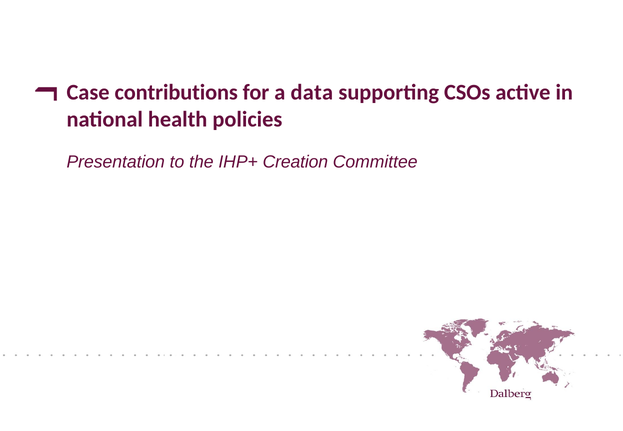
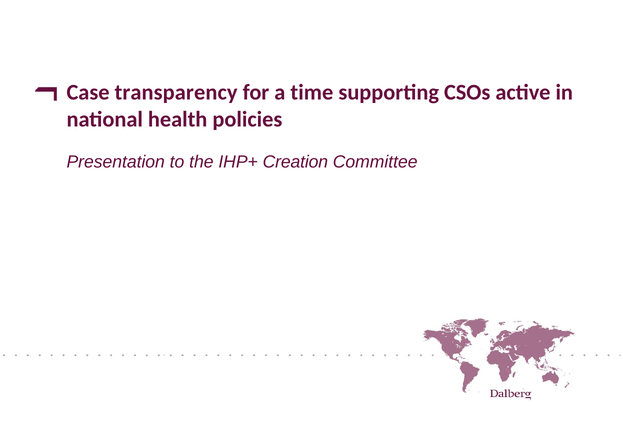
contributions: contributions -> transparency
data: data -> time
